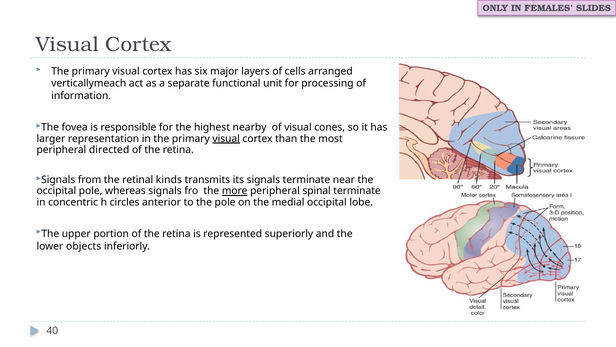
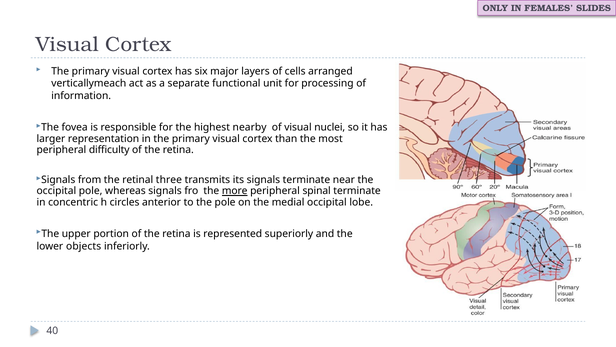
cones: cones -> nuclei
visual at (226, 138) underline: present -> none
directed: directed -> difficulty
kinds: kinds -> three
